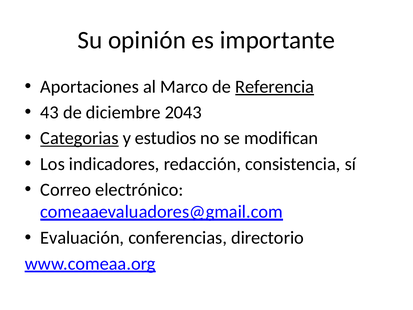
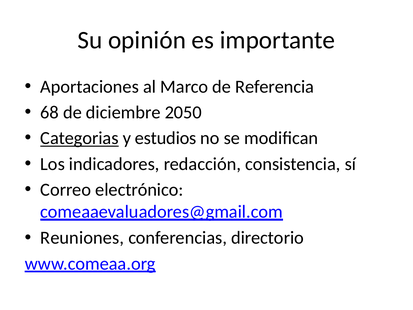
Referencia underline: present -> none
43: 43 -> 68
2043: 2043 -> 2050
Evaluación: Evaluación -> Reuniones
